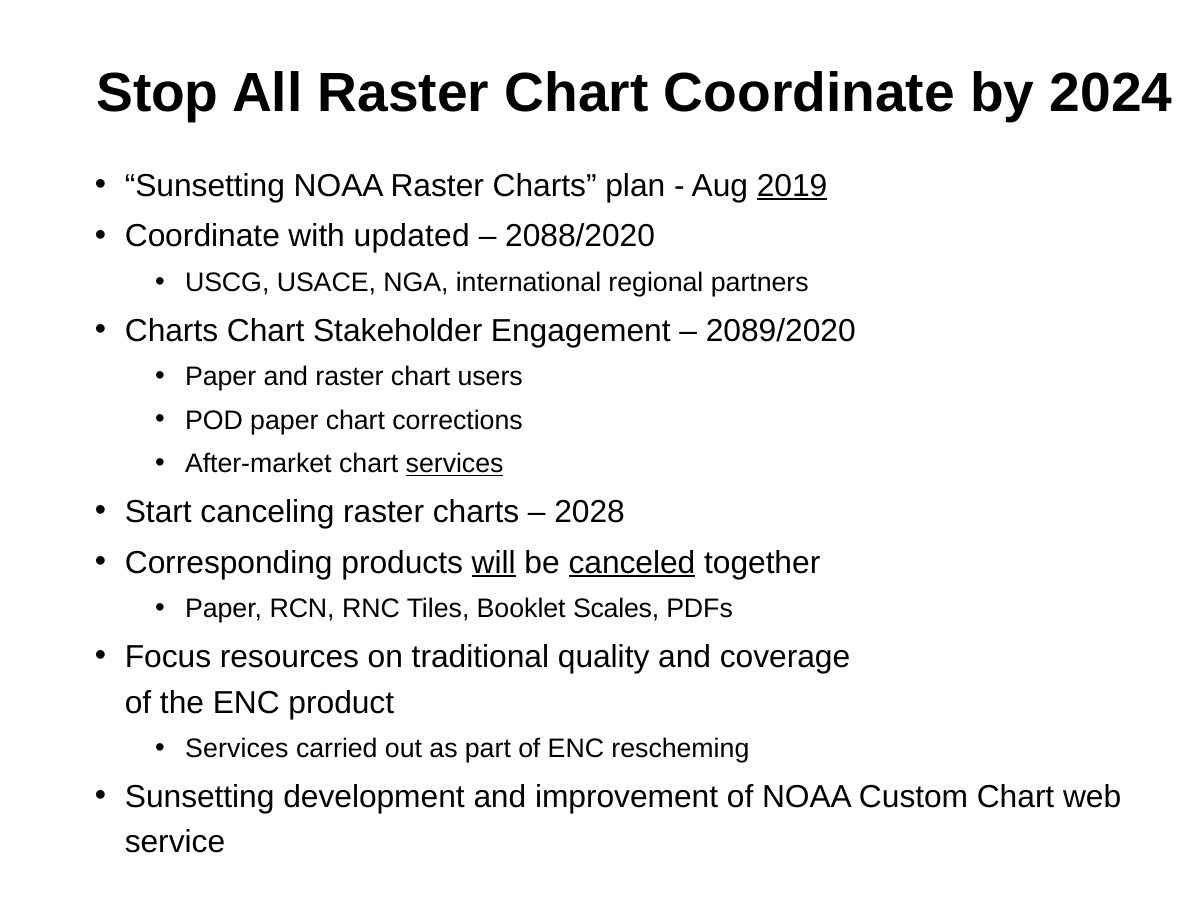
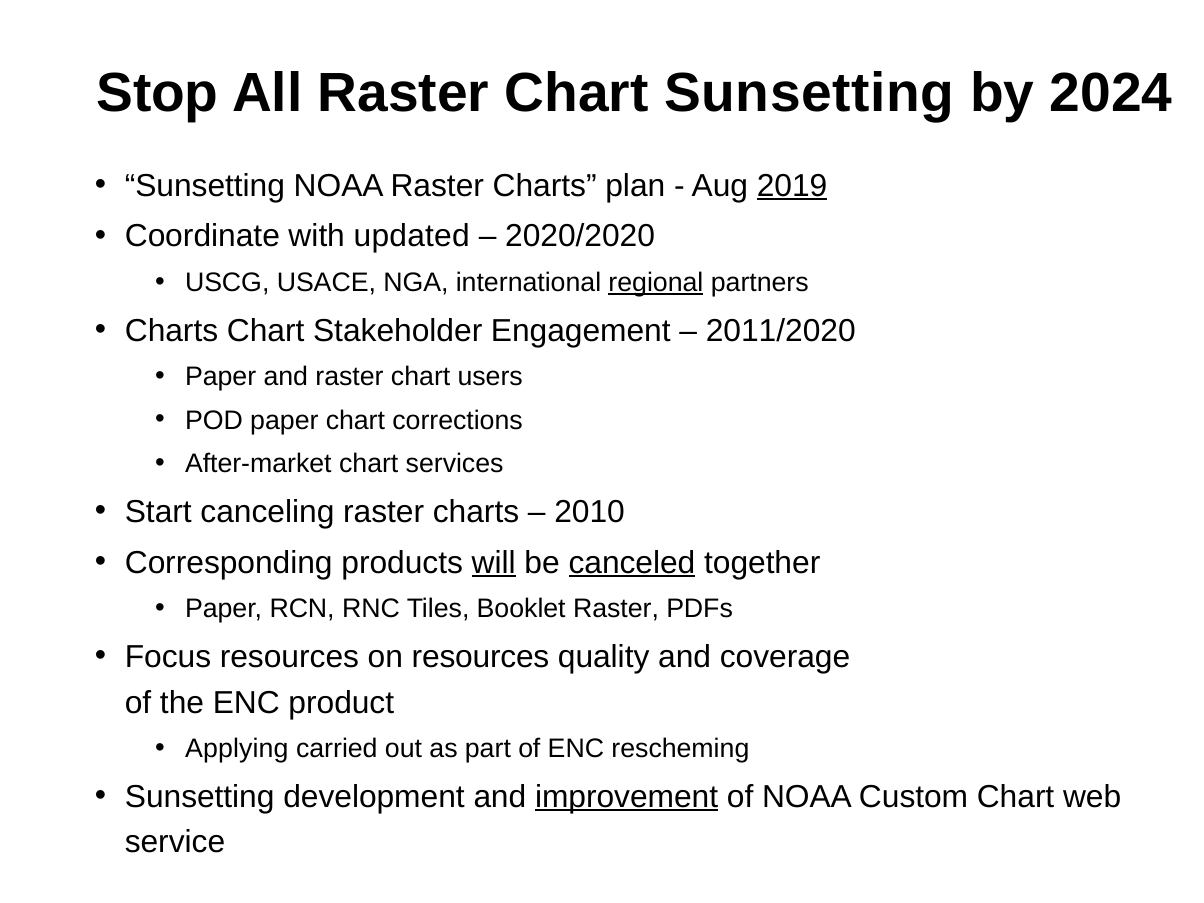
Chart Coordinate: Coordinate -> Sunsetting
2088/2020: 2088/2020 -> 2020/2020
regional underline: none -> present
2089/2020: 2089/2020 -> 2011/2020
services at (455, 464) underline: present -> none
2028: 2028 -> 2010
Booklet Scales: Scales -> Raster
on traditional: traditional -> resources
Services at (237, 749): Services -> Applying
improvement underline: none -> present
